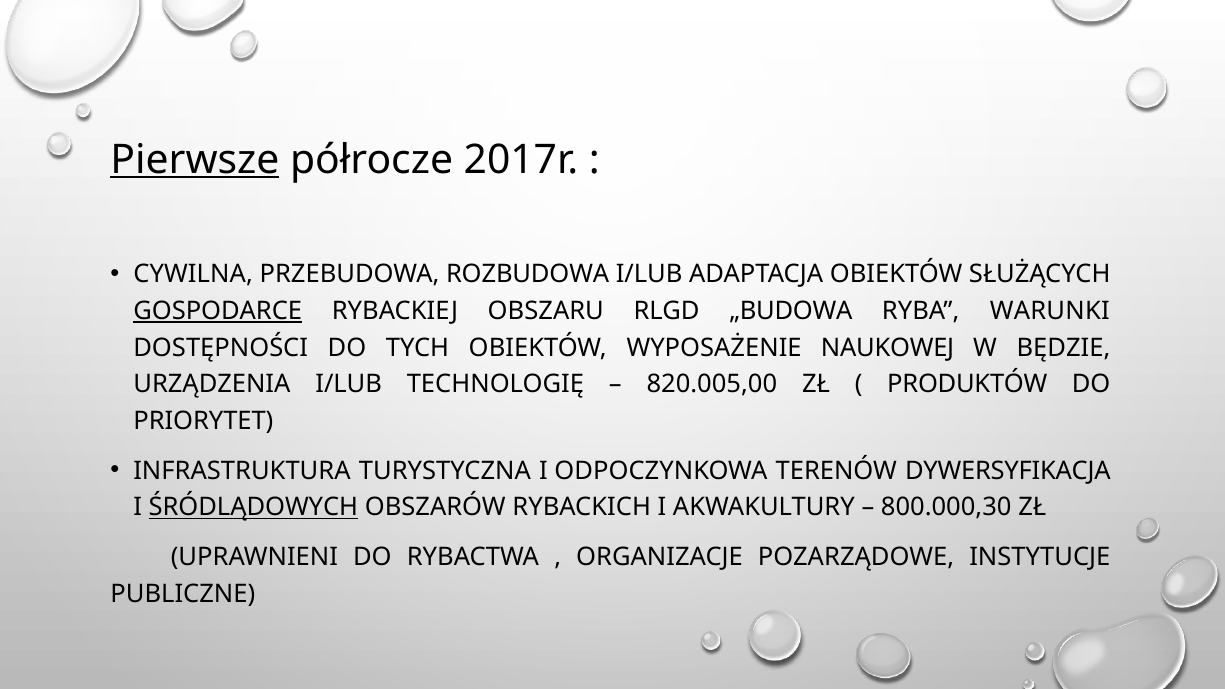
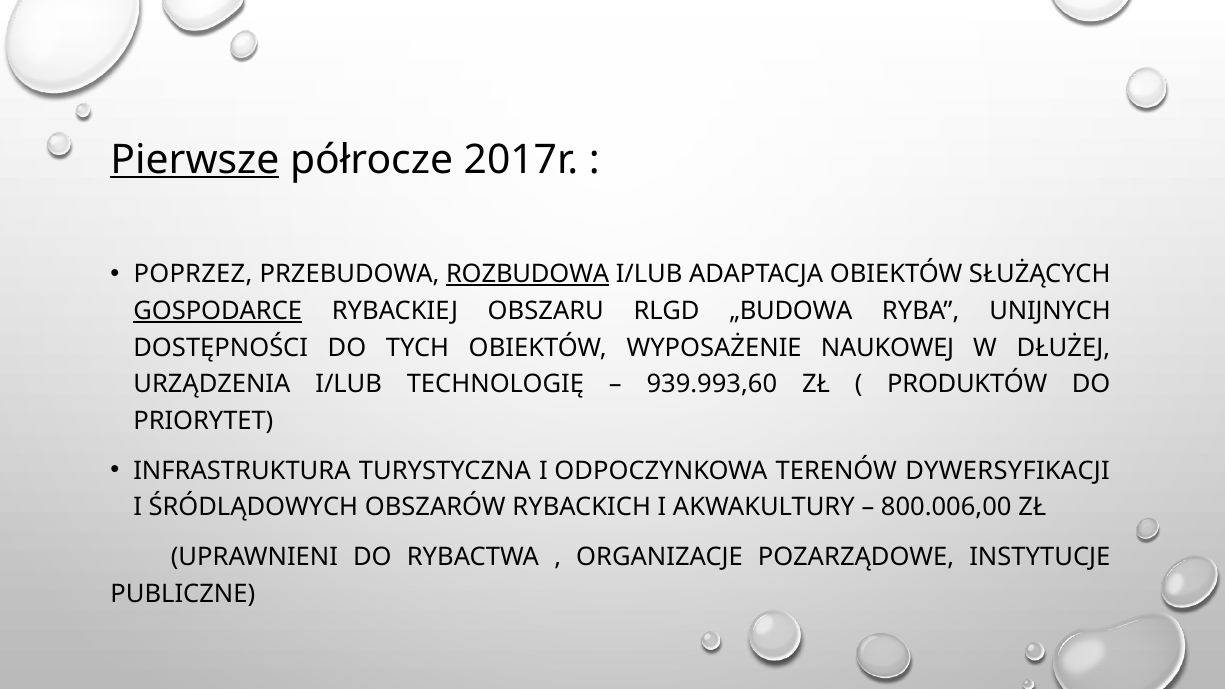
CYWILNA: CYWILNA -> POPRZEZ
ROZBUDOWA underline: none -> present
WARUNKI: WARUNKI -> UNIJNYCH
BĘDZIE: BĘDZIE -> DŁUŻEJ
820.005,00: 820.005,00 -> 939.993,60
DYWERSYFIKACJA: DYWERSYFIKACJA -> DYWERSYFIKACJI
ŚRÓDLĄDOWYCH underline: present -> none
800.000,30: 800.000,30 -> 800.006,00
